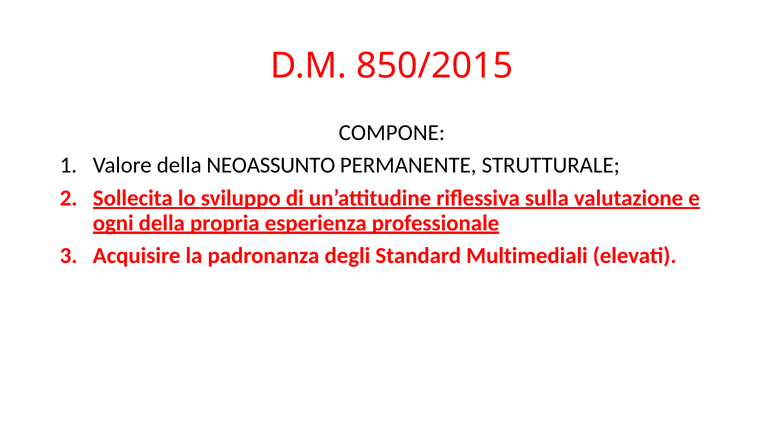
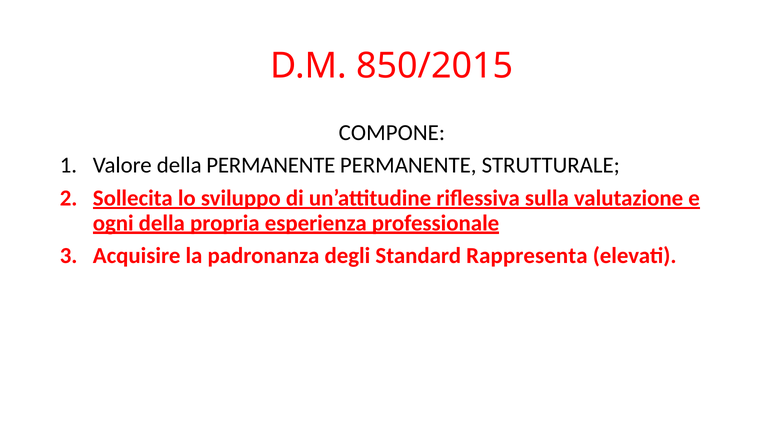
della NEOASSUNTO: NEOASSUNTO -> PERMANENTE
Multimediali: Multimediali -> Rappresenta
